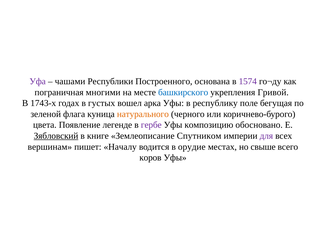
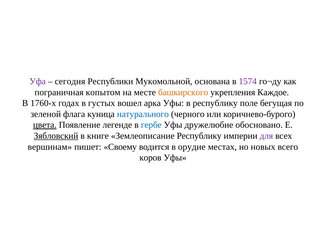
чашами: чашами -> сегодня
Построенного: Построенного -> Мукомольной
многими: многими -> копытом
башкирского colour: blue -> orange
Гривой: Гривой -> Каждое
1743-х: 1743-х -> 1760-х
натурального colour: orange -> blue
цвета underline: none -> present
гербе colour: purple -> blue
композицию: композицию -> дружелюбие
Землеописание Спутником: Спутником -> Республику
Началу: Началу -> Своему
свыше: свыше -> новых
